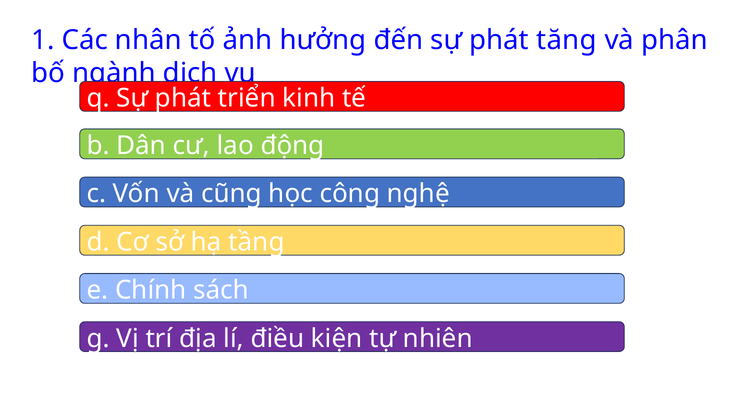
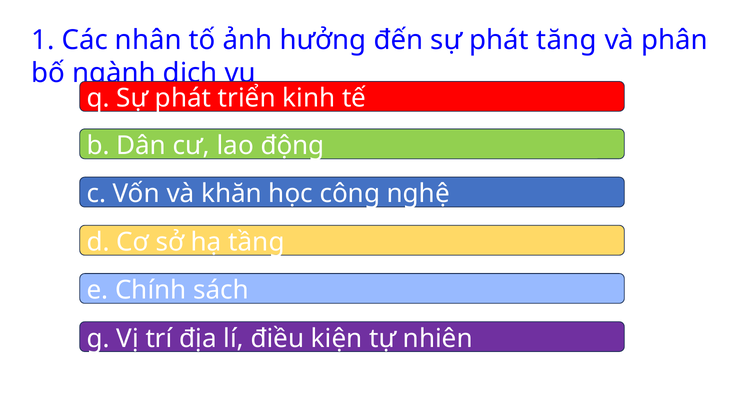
cũng: cũng -> khăn
